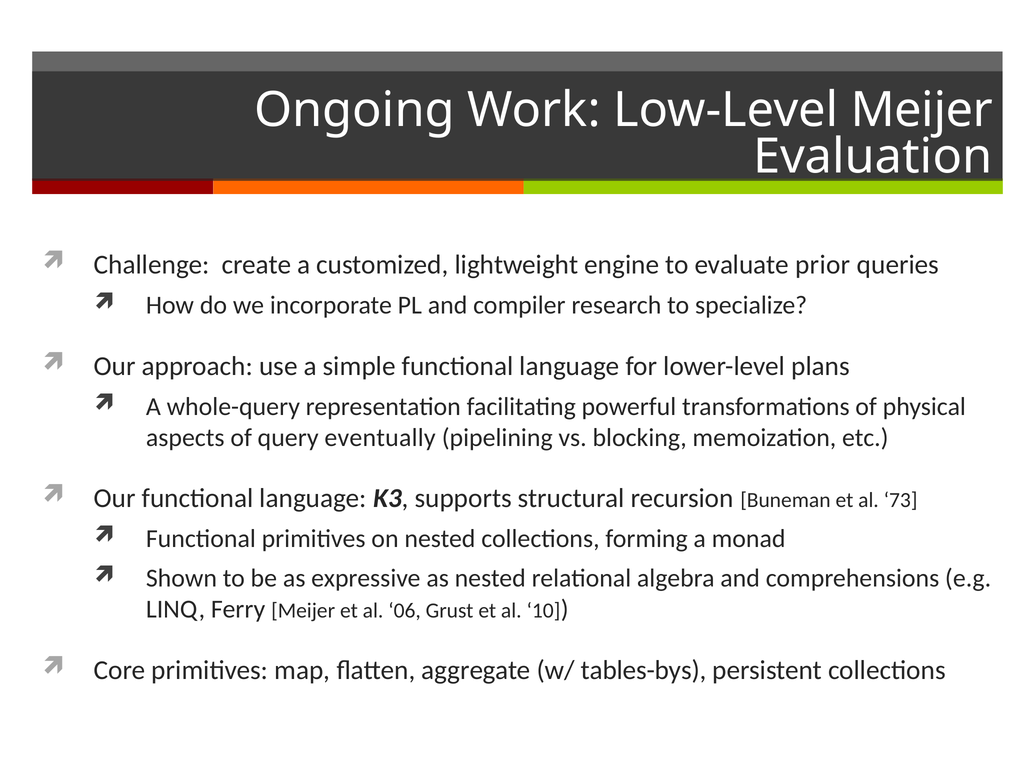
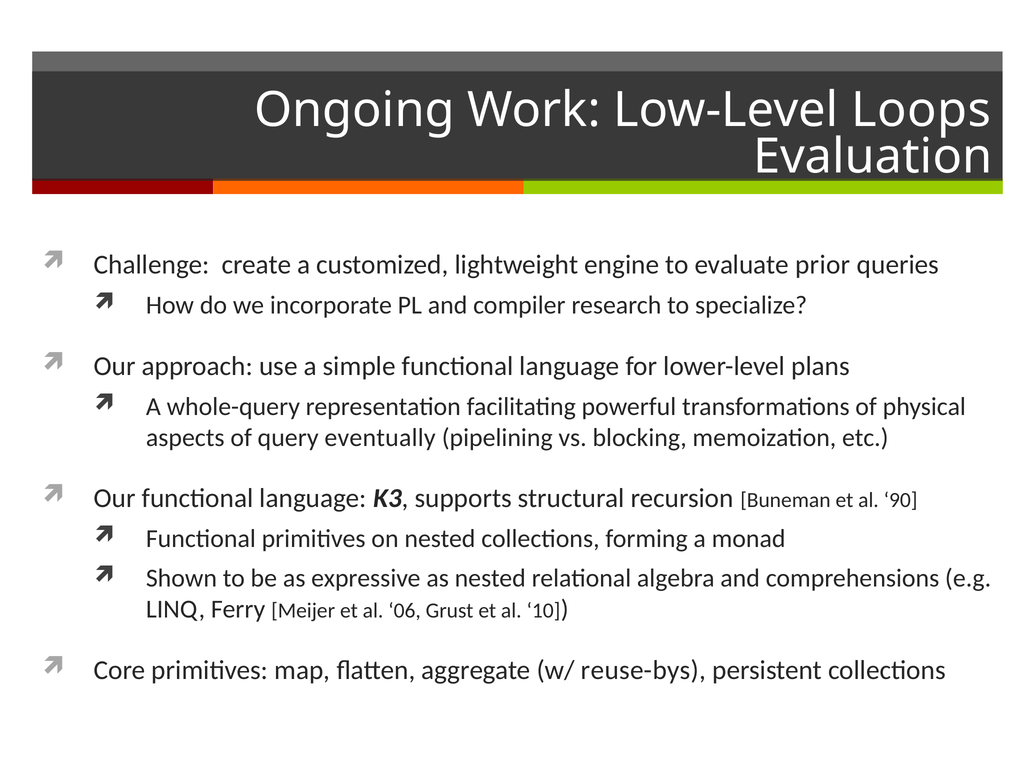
Low-Level Meijer: Meijer -> Loops
73: 73 -> 90
tables-bys: tables-bys -> reuse-bys
